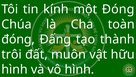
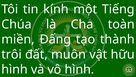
một Đóng: Đóng -> Tiếng
đóng at (18, 39): đóng -> miền
